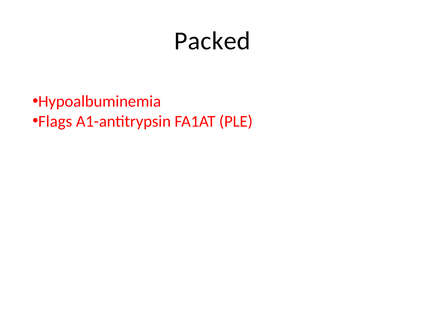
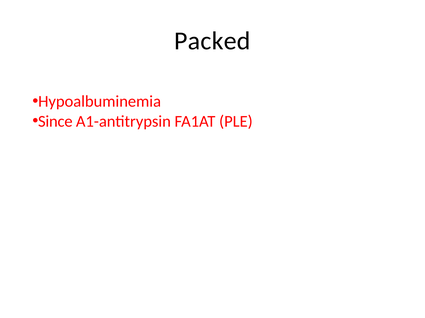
Flags: Flags -> Since
